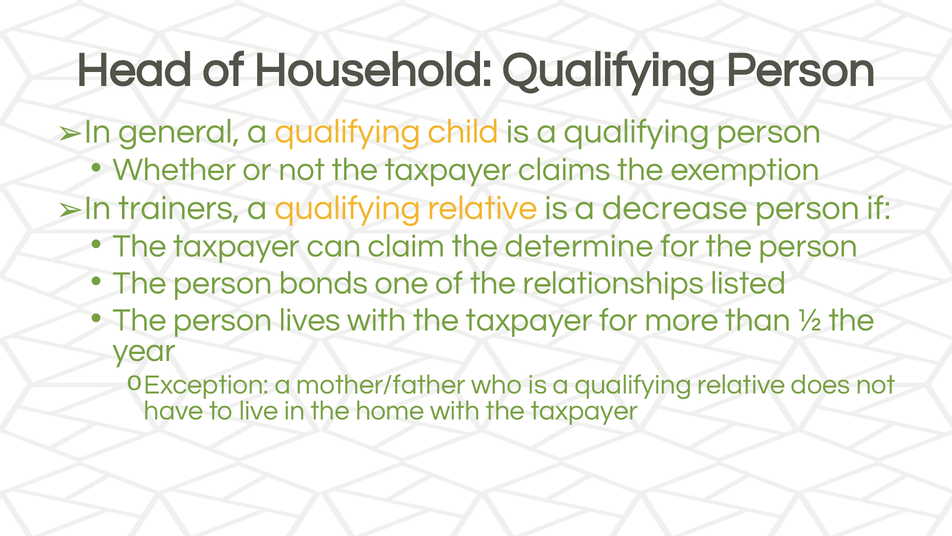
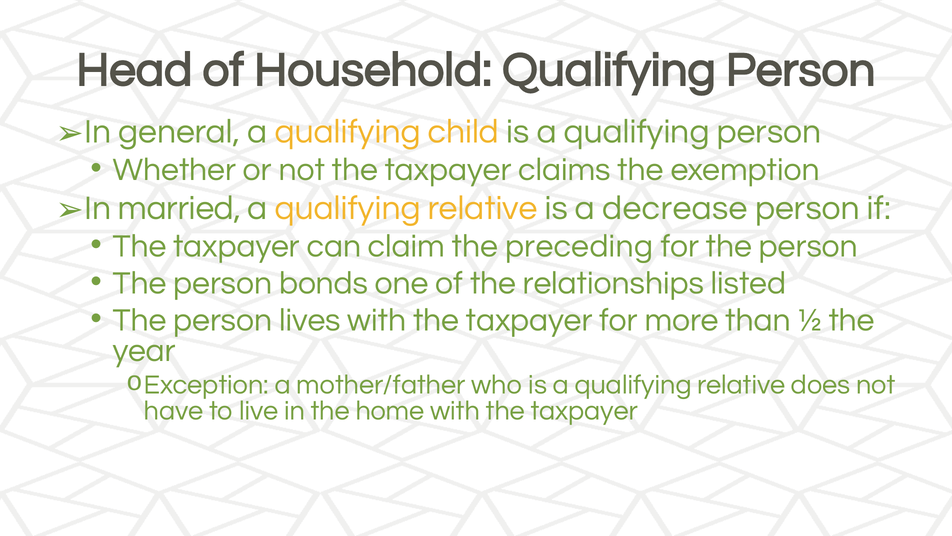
trainers: trainers -> married
determine: determine -> preceding
